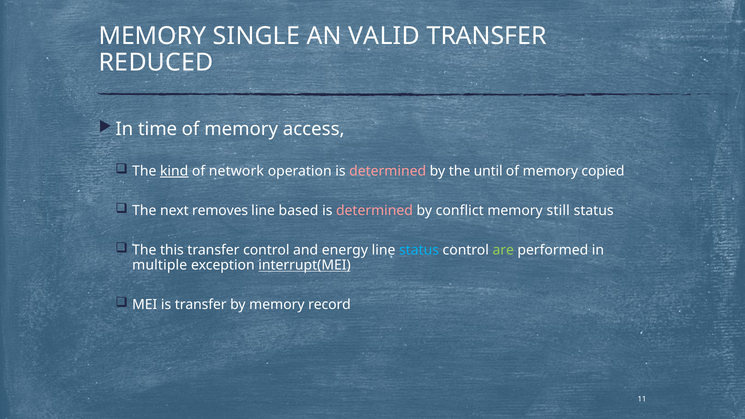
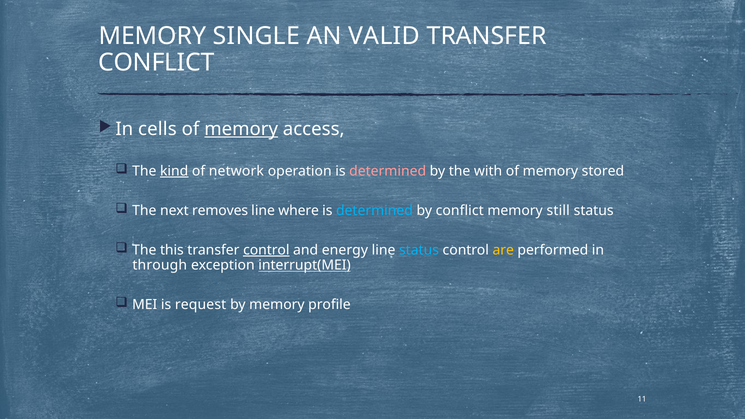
REDUCED at (156, 63): REDUCED -> CONFLICT
time: time -> cells
memory at (241, 129) underline: none -> present
until: until -> with
copied: copied -> stored
based: based -> where
determined at (374, 211) colour: pink -> light blue
control at (266, 250) underline: none -> present
are colour: light green -> yellow
multiple: multiple -> through
is transfer: transfer -> request
record: record -> profile
